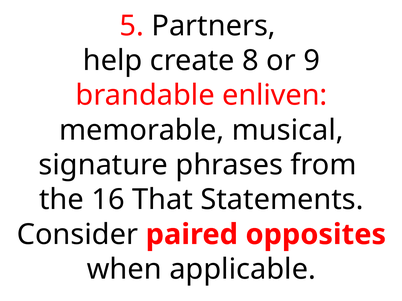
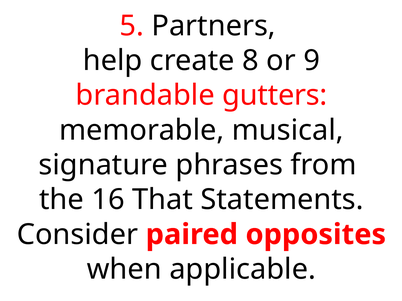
enliven: enliven -> gutters
